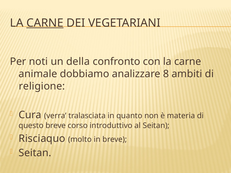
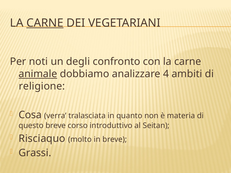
della: della -> degli
animale underline: none -> present
8: 8 -> 4
Cura: Cura -> Cosa
Seitan at (35, 153): Seitan -> Grassi
